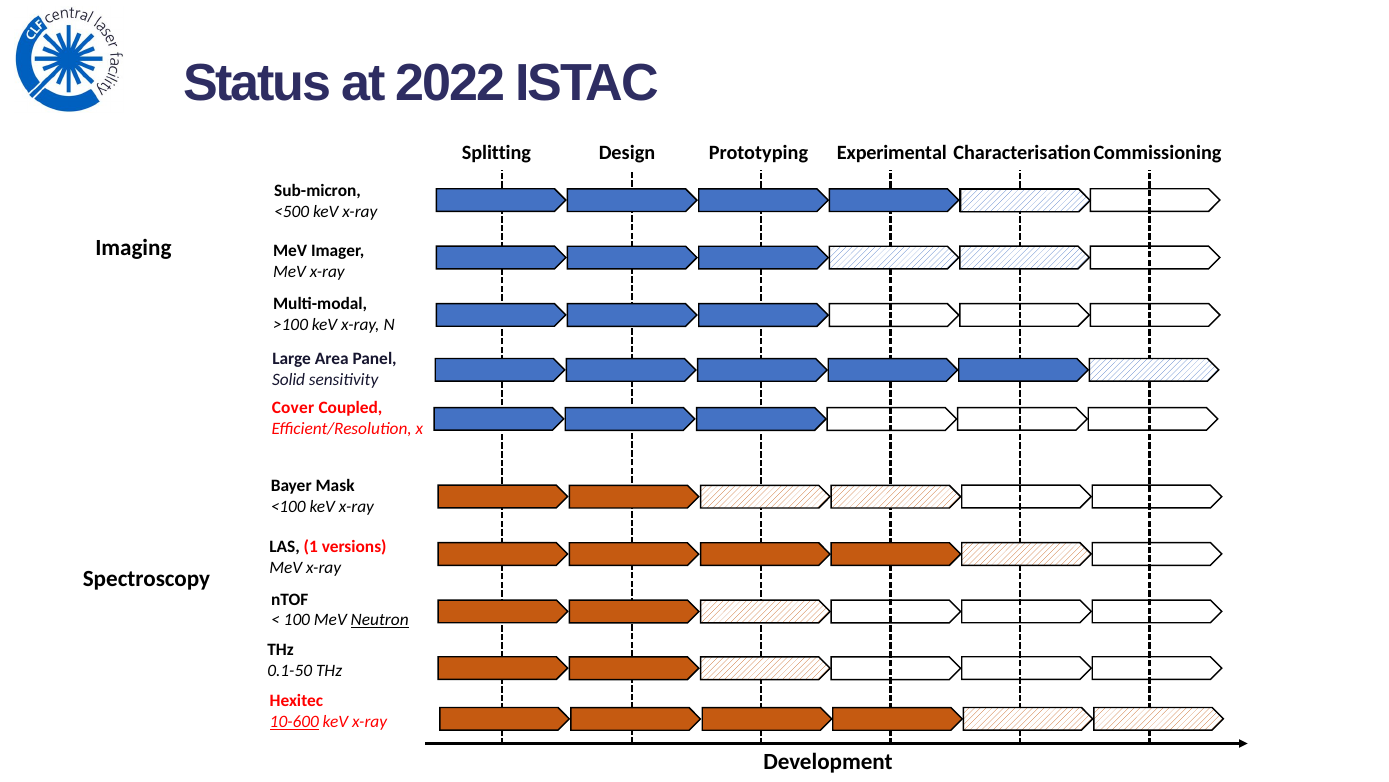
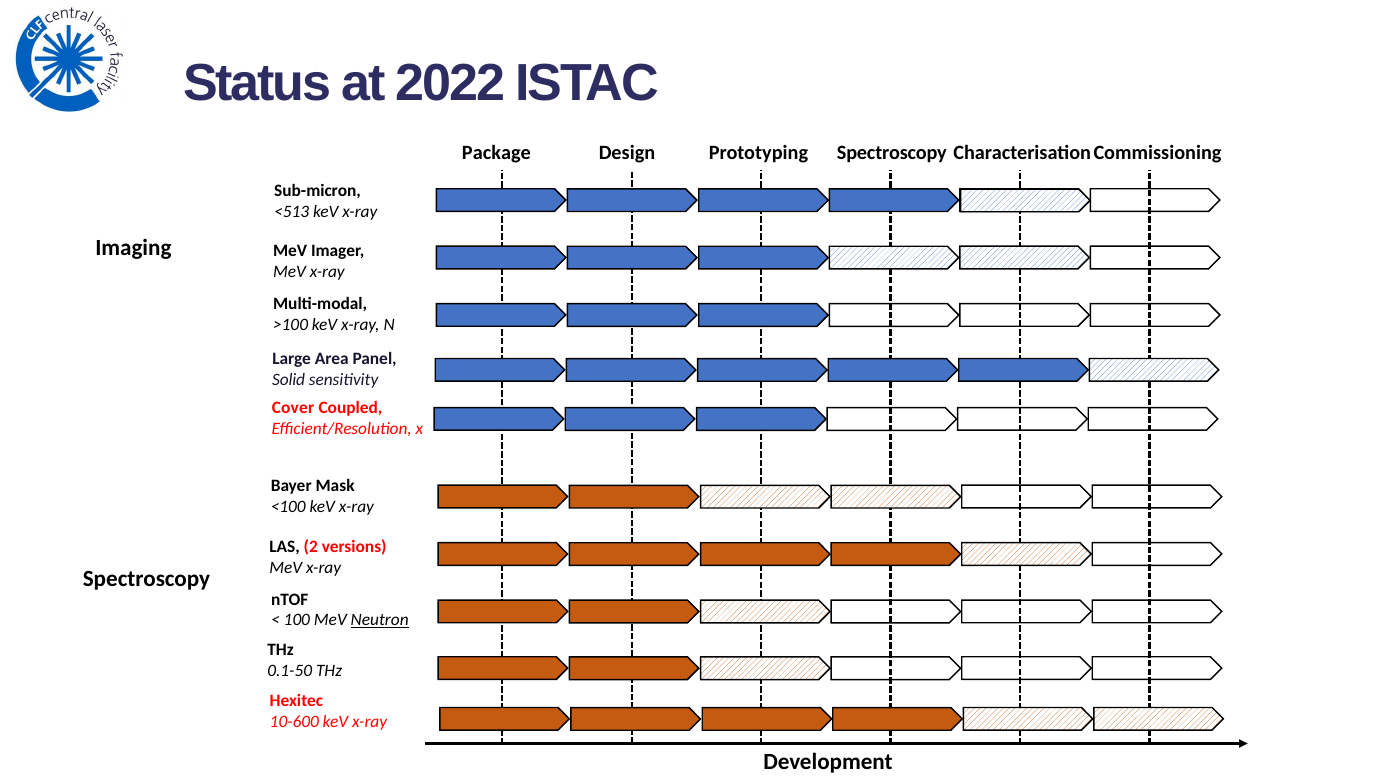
Splitting: Splitting -> Package
Prototyping Experimental: Experimental -> Spectroscopy
<500: <500 -> <513
1: 1 -> 2
10-600 underline: present -> none
